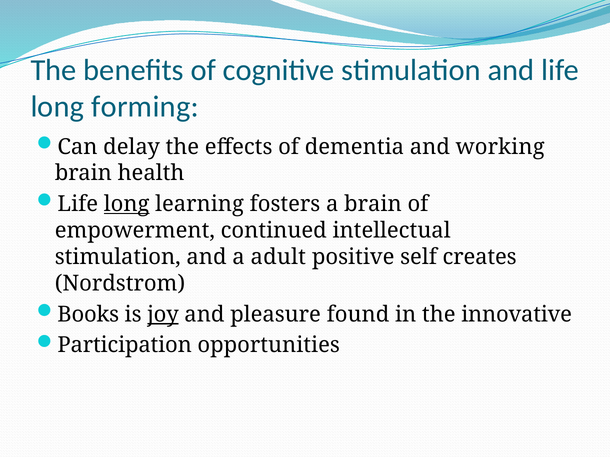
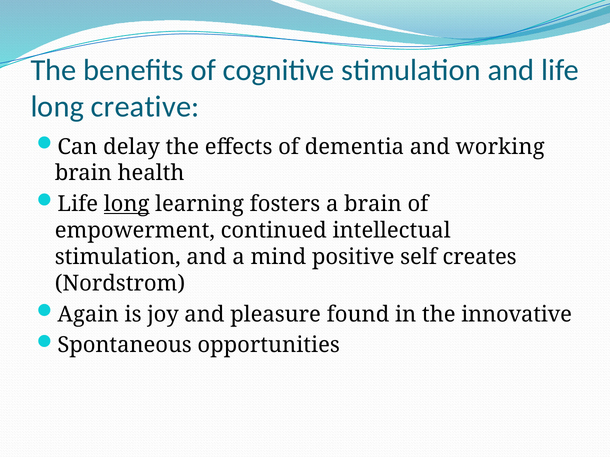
forming: forming -> creative
adult: adult -> mind
Books: Books -> Again
joy underline: present -> none
Participation: Participation -> Spontaneous
